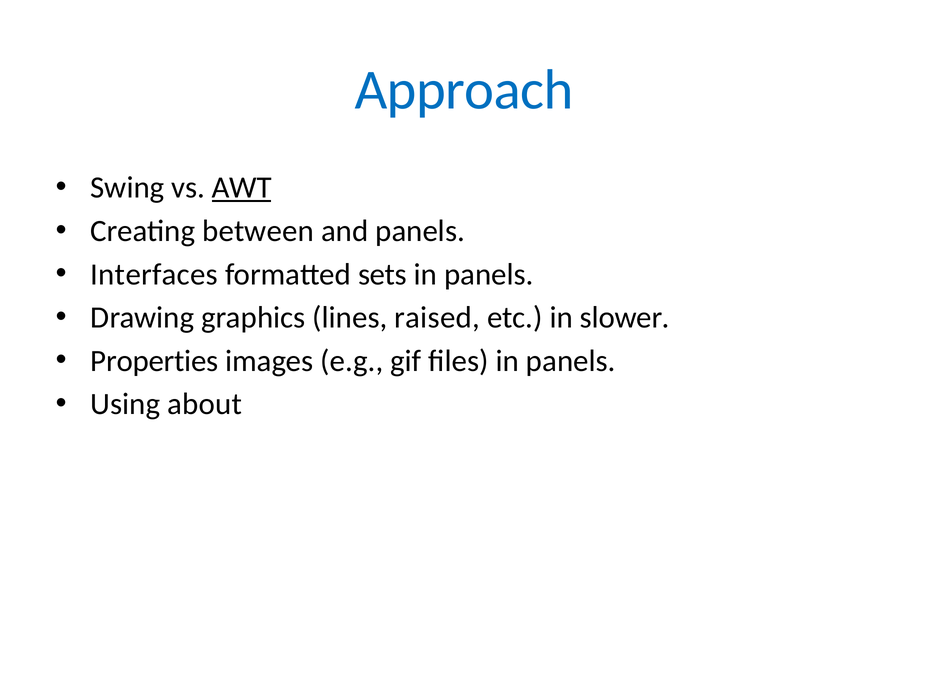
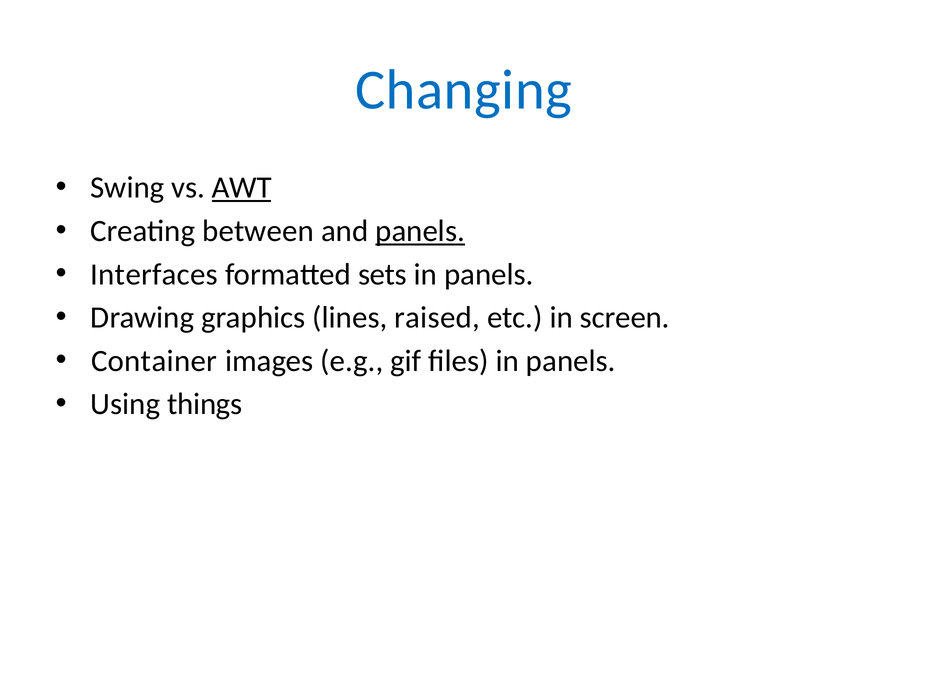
Approach: Approach -> Changing
panels at (420, 231) underline: none -> present
slower: slower -> screen
Properties: Properties -> Container
about: about -> things
